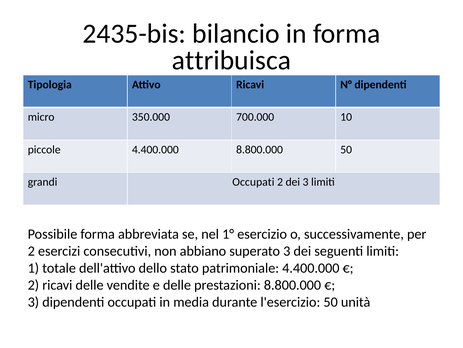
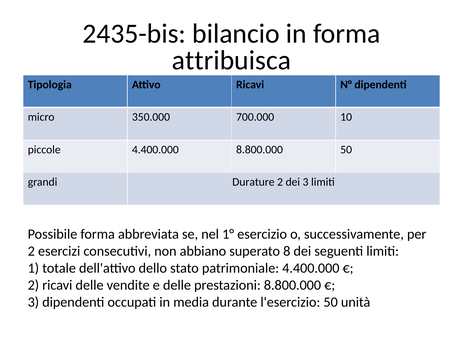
grandi Occupati: Occupati -> Durature
superato 3: 3 -> 8
